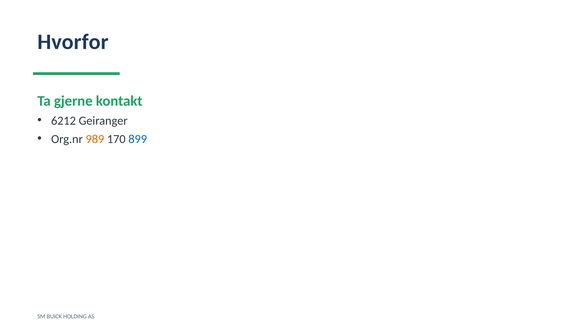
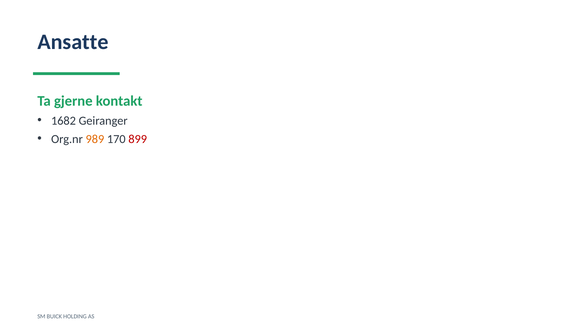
Hvorfor: Hvorfor -> Ansatte
6212: 6212 -> 1682
899 colour: blue -> red
